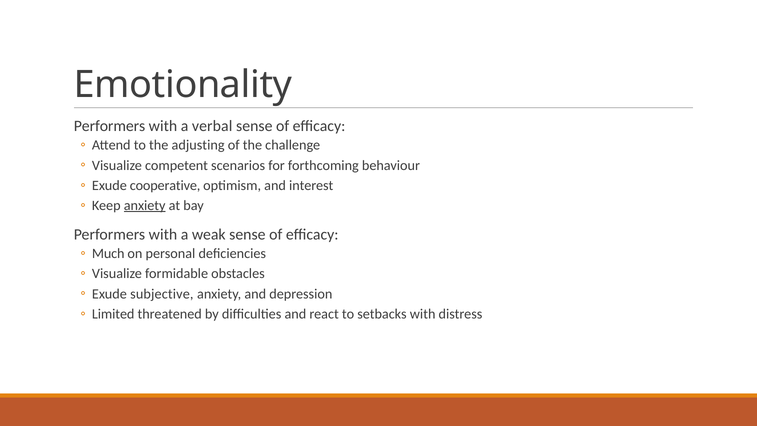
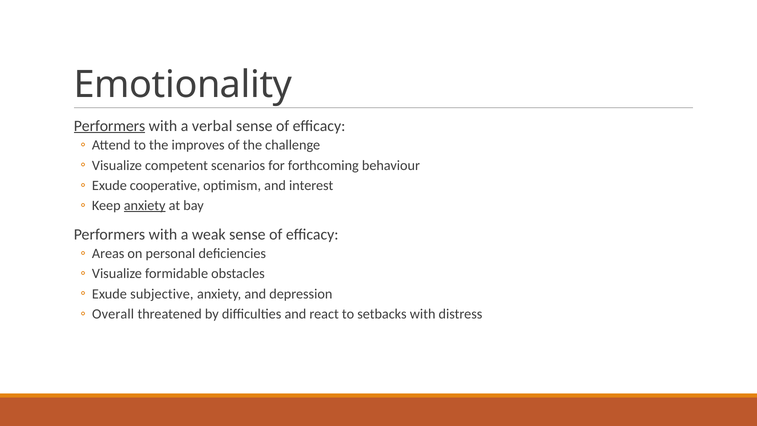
Performers at (110, 126) underline: none -> present
adjusting: adjusting -> improves
Much: Much -> Areas
Limited: Limited -> Overall
